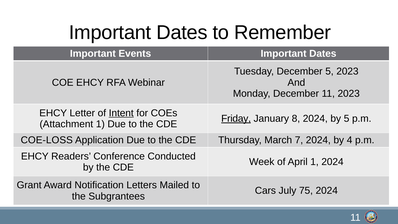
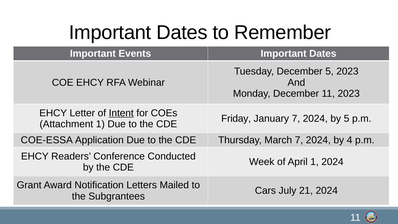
Friday underline: present -> none
January 8: 8 -> 7
COE-LOSS: COE-LOSS -> COE-ESSA
75: 75 -> 21
